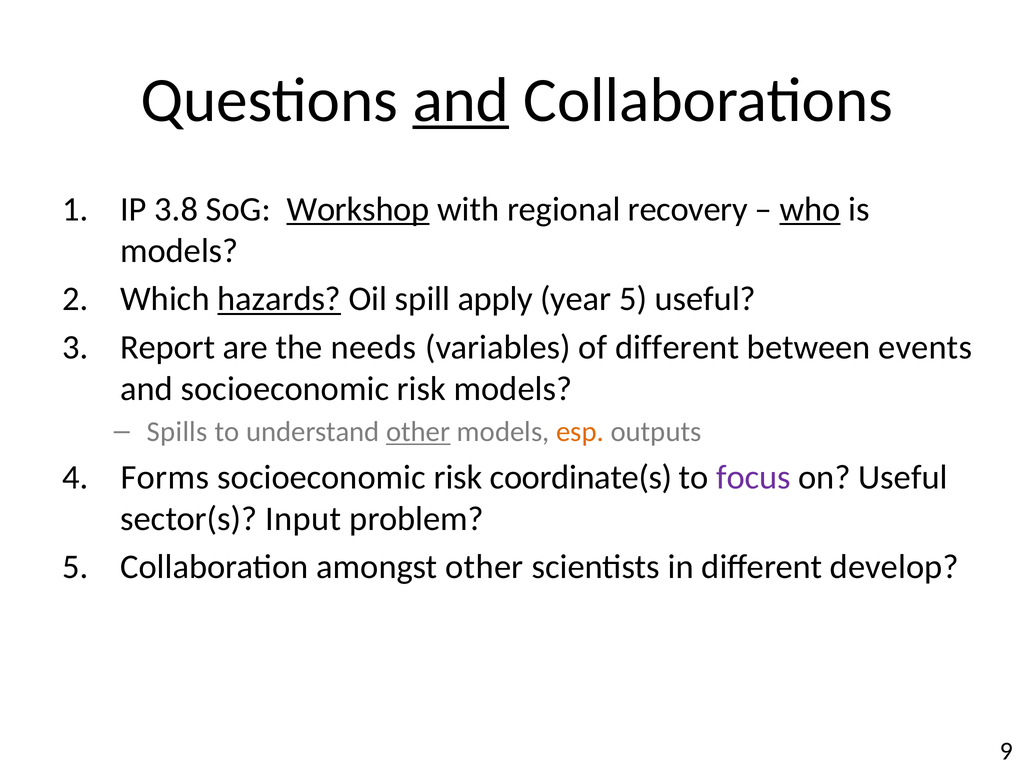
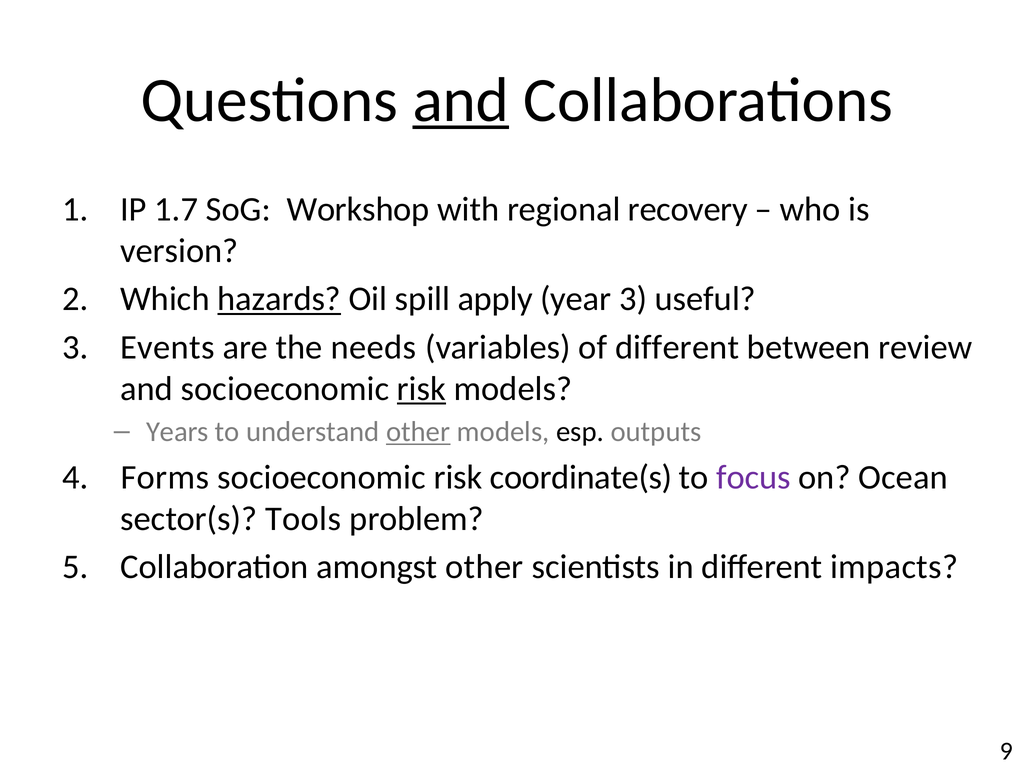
3.8: 3.8 -> 1.7
Workshop underline: present -> none
who underline: present -> none
models at (179, 251): models -> version
year 5: 5 -> 3
Report: Report -> Events
events: events -> review
risk at (421, 389) underline: none -> present
Spills: Spills -> Years
esp colour: orange -> black
on Useful: Useful -> Ocean
Input: Input -> Tools
develop: develop -> impacts
